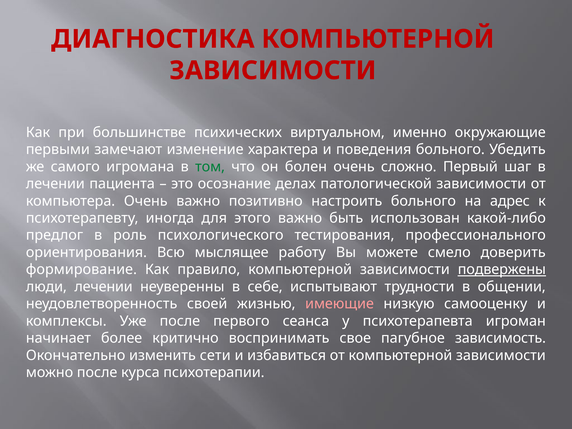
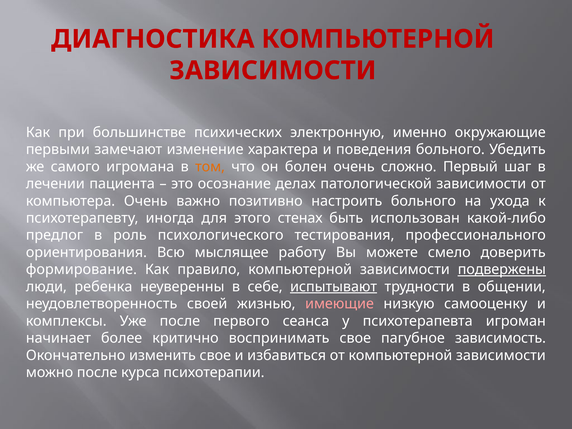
виртуальном: виртуальном -> электронную
том colour: green -> orange
адрес: адрес -> ухода
этого важно: важно -> стенах
люди лечении: лечении -> ребенка
испытывают underline: none -> present
изменить сети: сети -> свое
